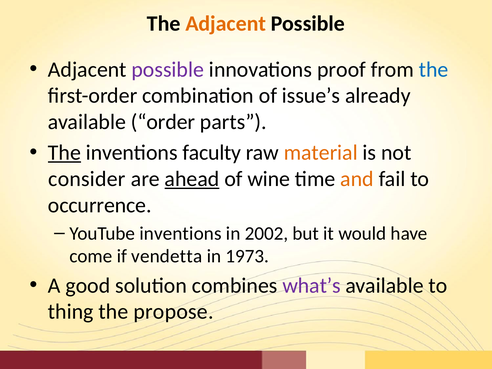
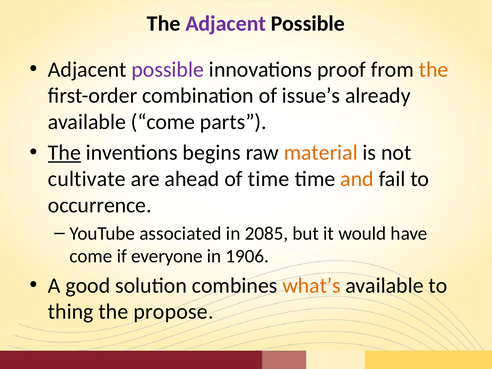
Adjacent at (226, 24) colour: orange -> purple
the at (434, 70) colour: blue -> orange
available order: order -> come
faculty: faculty -> begins
consider: consider -> cultivate
ahead underline: present -> none
of wine: wine -> time
YouTube inventions: inventions -> associated
2002: 2002 -> 2085
vendetta: vendetta -> everyone
1973: 1973 -> 1906
what’s colour: purple -> orange
